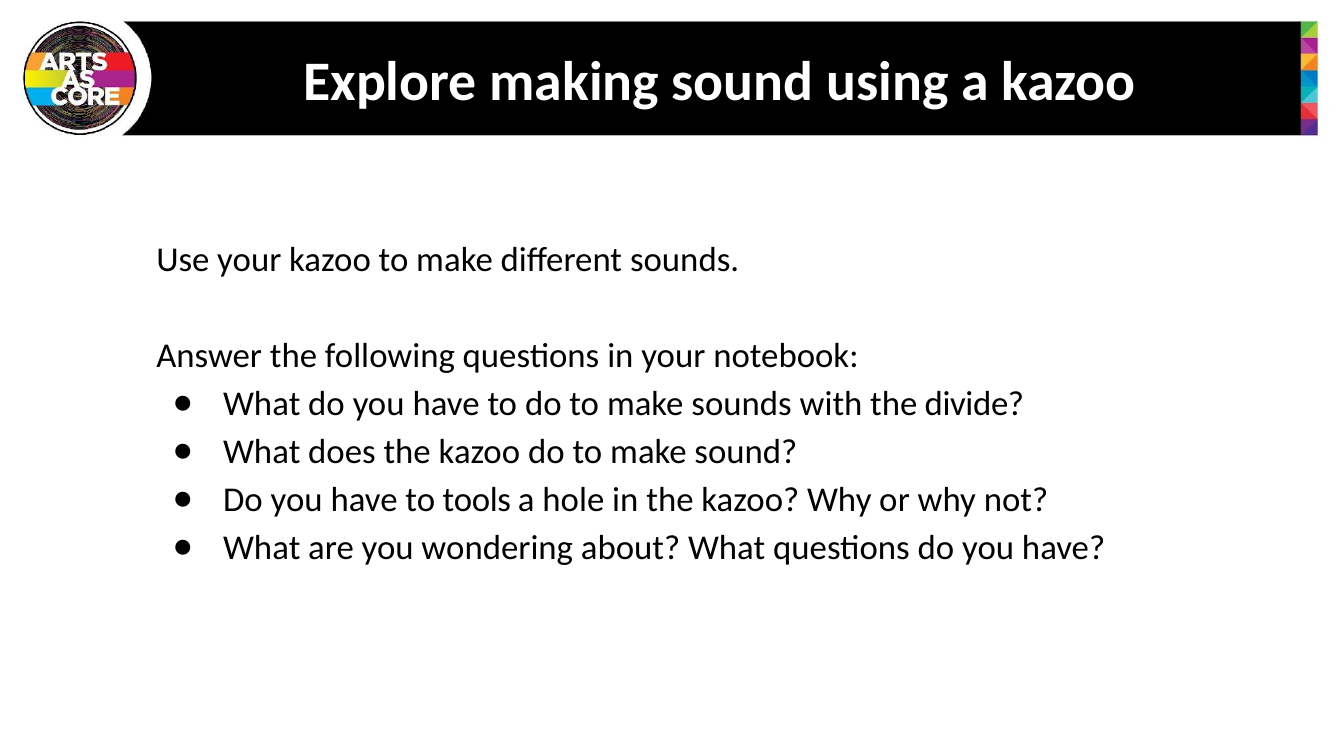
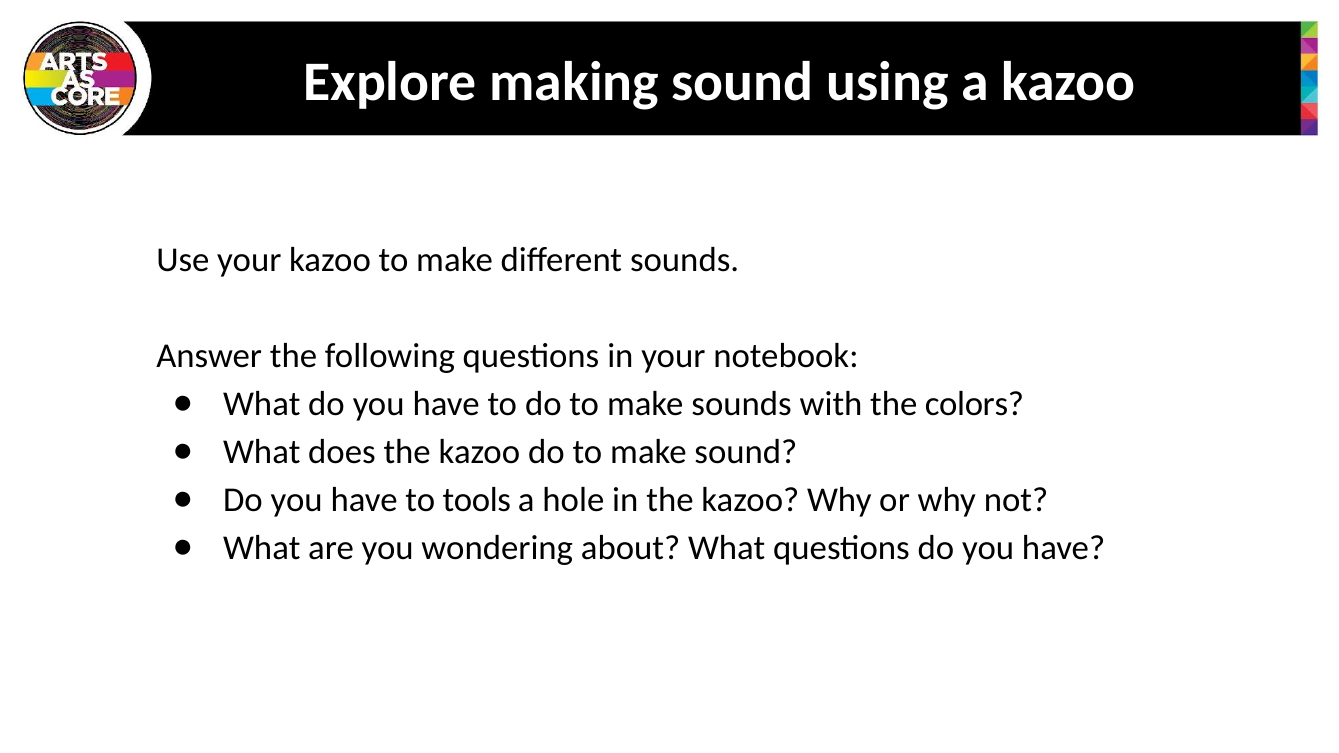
divide: divide -> colors
